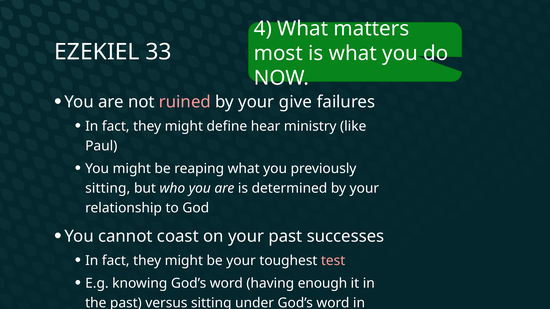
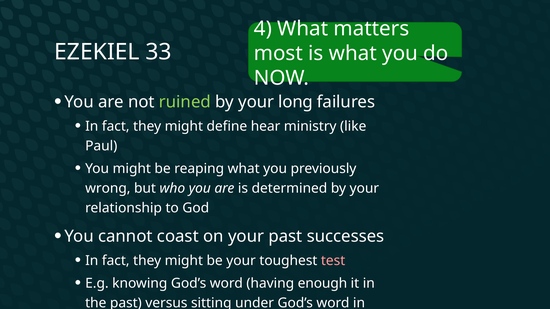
ruined colour: pink -> light green
give: give -> long
sitting at (108, 189): sitting -> wrong
